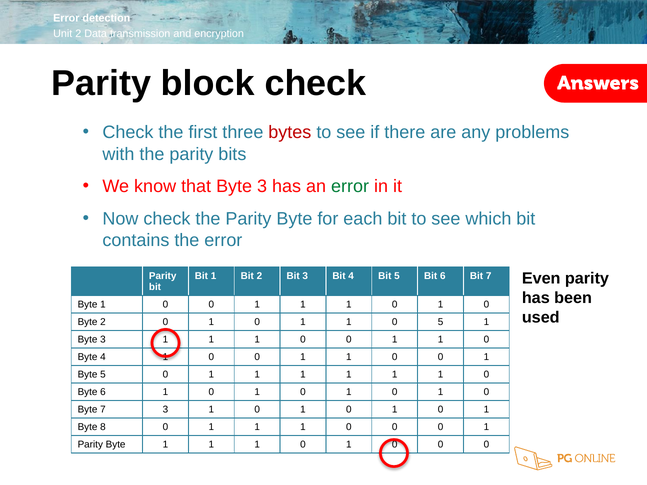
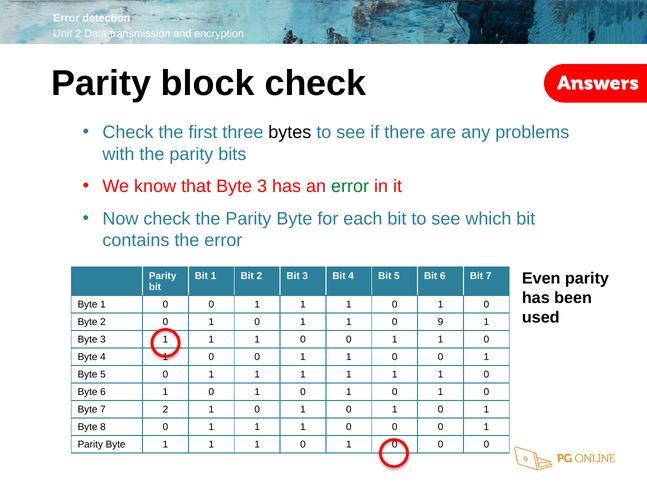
bytes colour: red -> black
0 5: 5 -> 9
7 3: 3 -> 2
